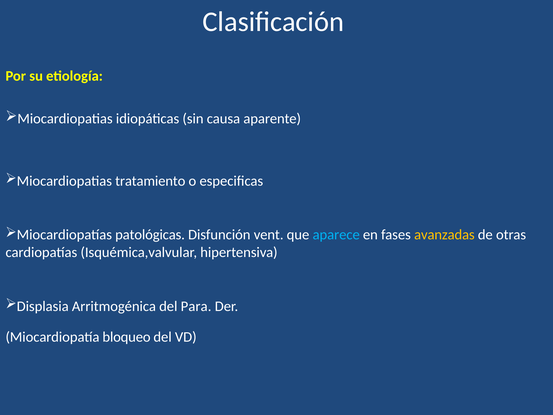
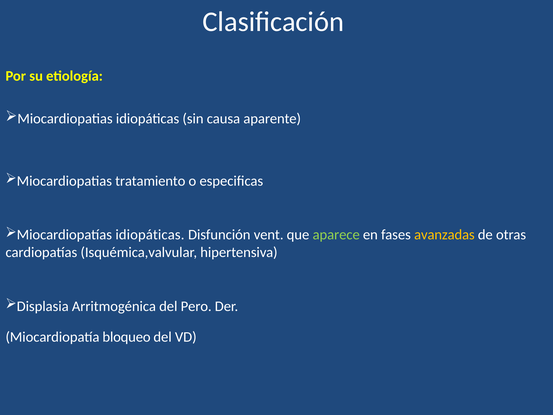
Miocardiopatías patológicas: patológicas -> idiopáticas
aparece colour: light blue -> light green
Para: Para -> Pero
